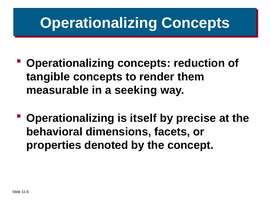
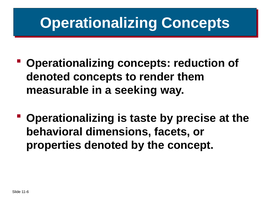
tangible at (48, 77): tangible -> denoted
itself: itself -> taste
